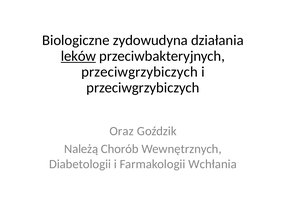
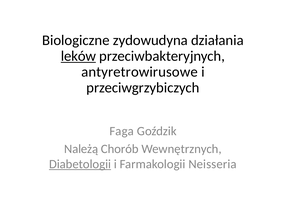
przeciwgrzybiczych at (139, 72): przeciwgrzybiczych -> antyretrowirusowe
Oraz: Oraz -> Faga
Diabetologii underline: none -> present
Wchłania: Wchłania -> Neisseria
